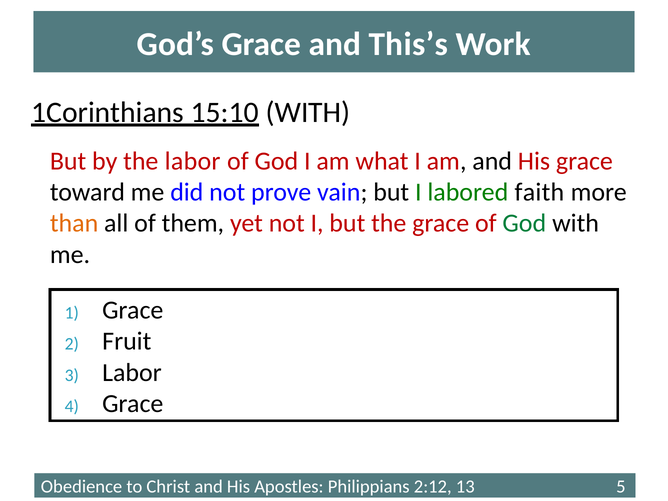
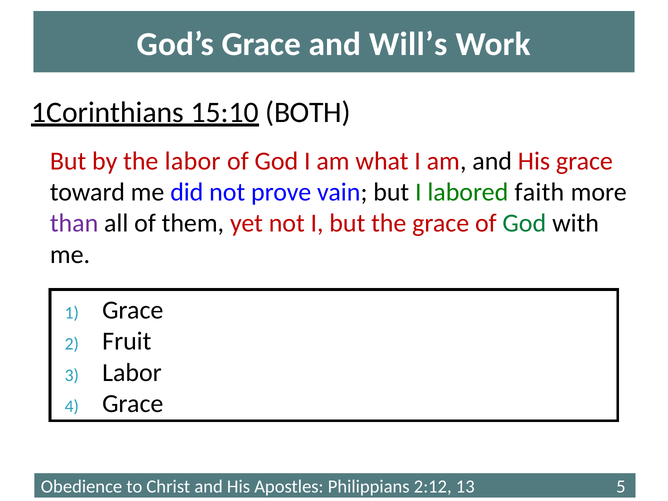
This’s: This’s -> Will’s
WITH at (308, 112): WITH -> BOTH
than colour: orange -> purple
